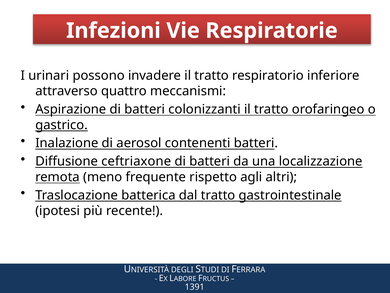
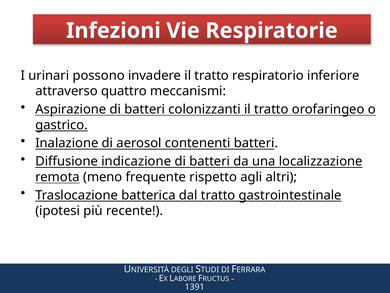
ceftriaxone: ceftriaxone -> indicazione
